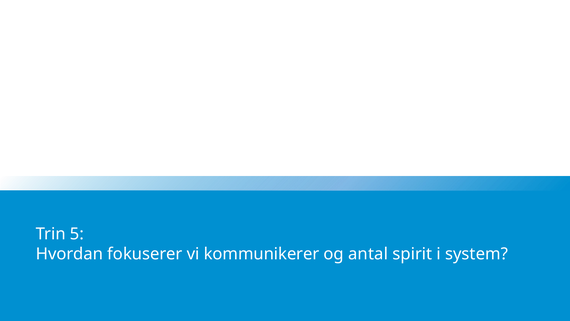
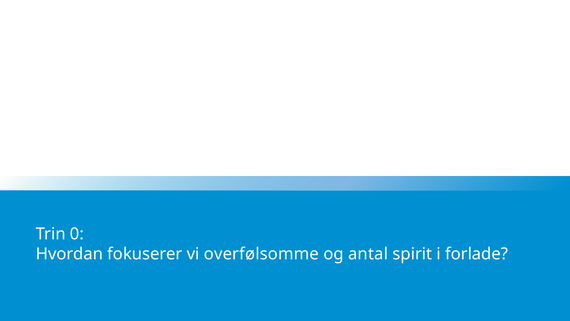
5: 5 -> 0
kommunikerer: kommunikerer -> overfølsomme
system: system -> forlade
